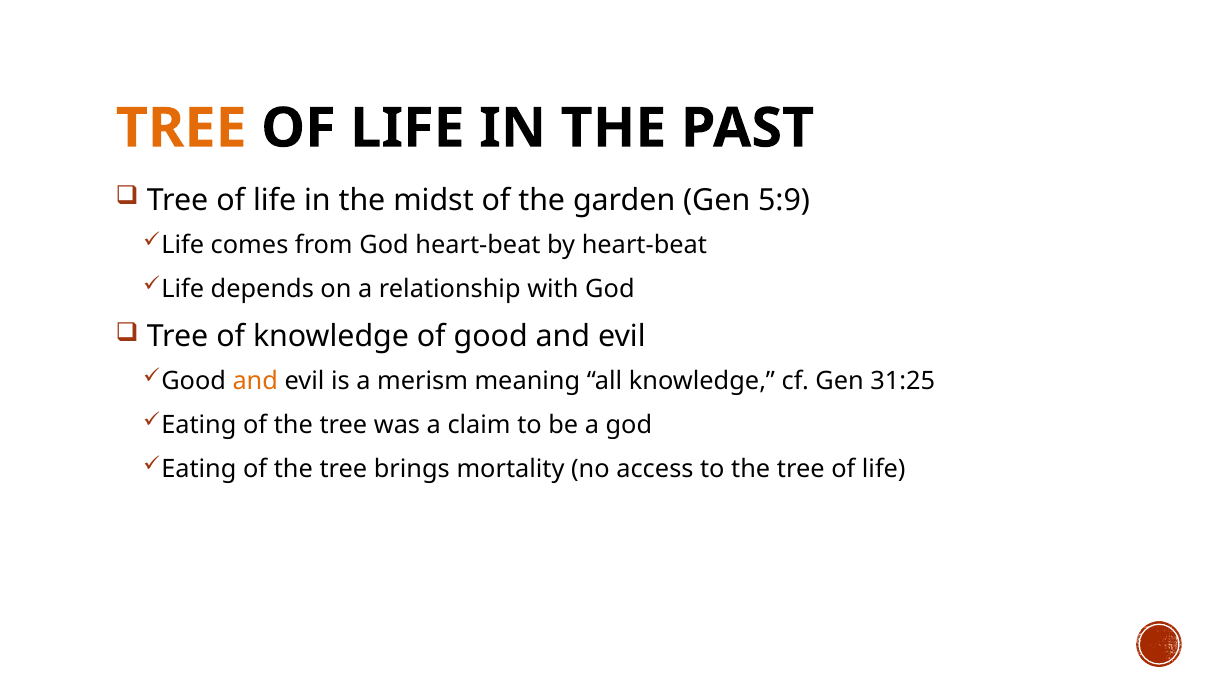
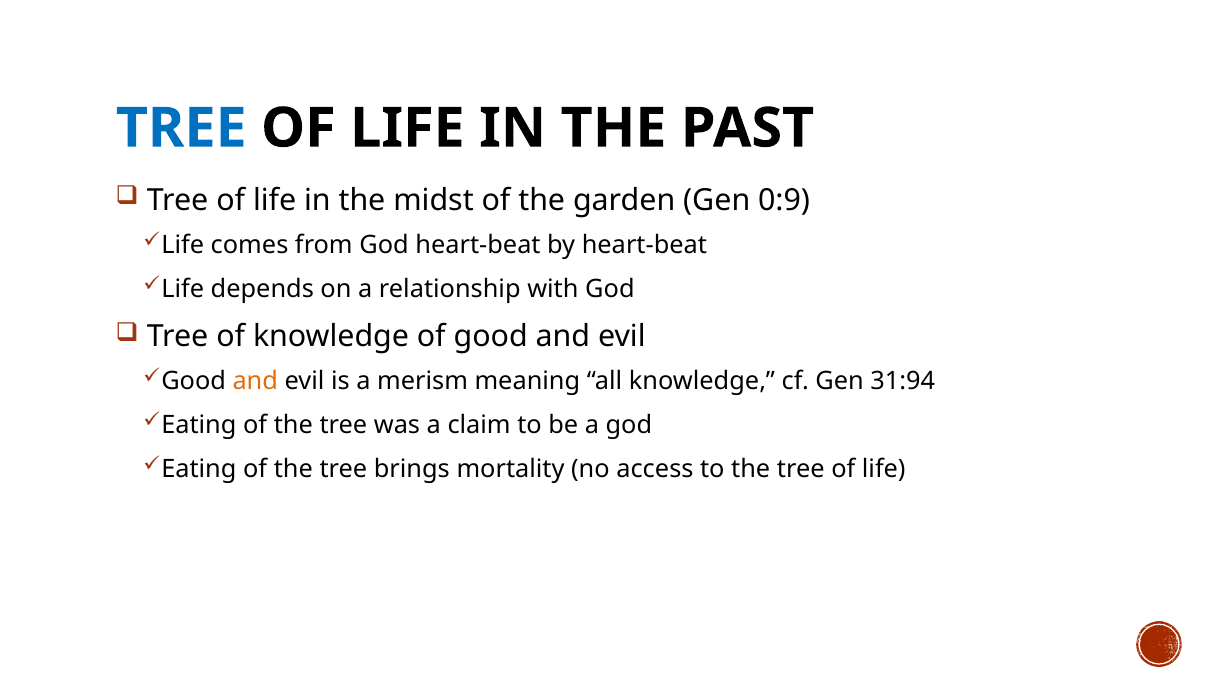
TREE at (181, 128) colour: orange -> blue
5:9: 5:9 -> 0:9
31:25: 31:25 -> 31:94
